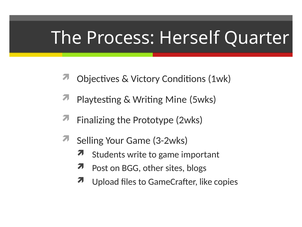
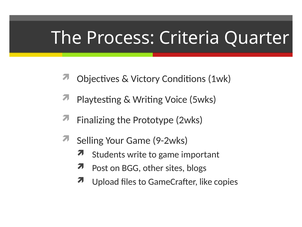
Herself: Herself -> Criteria
Mine: Mine -> Voice
3-2wks: 3-2wks -> 9-2wks
